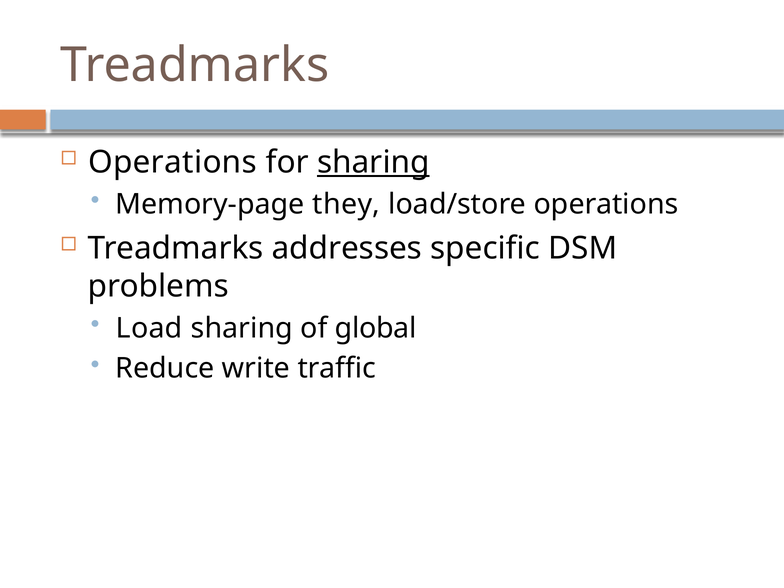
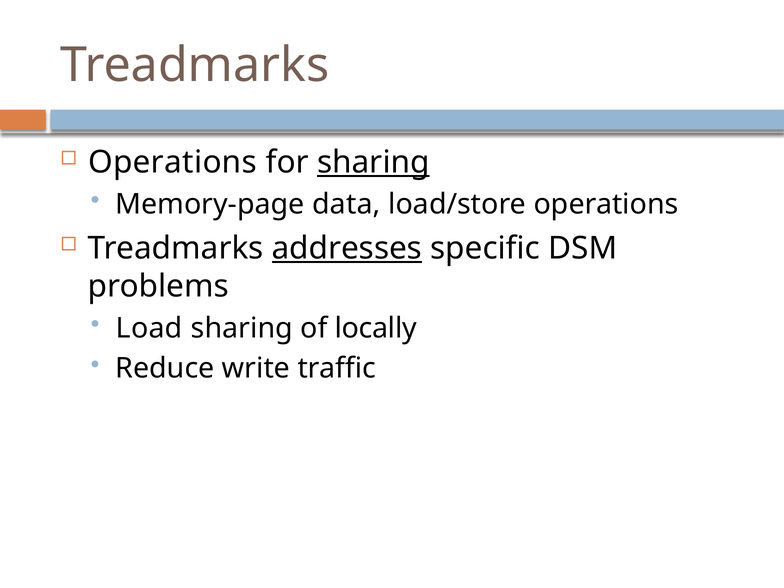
they: they -> data
addresses underline: none -> present
global: global -> locally
